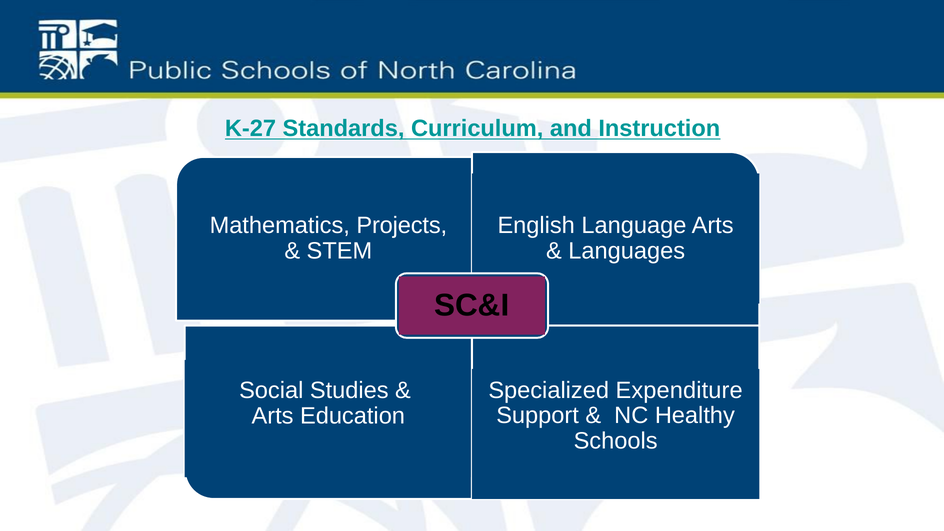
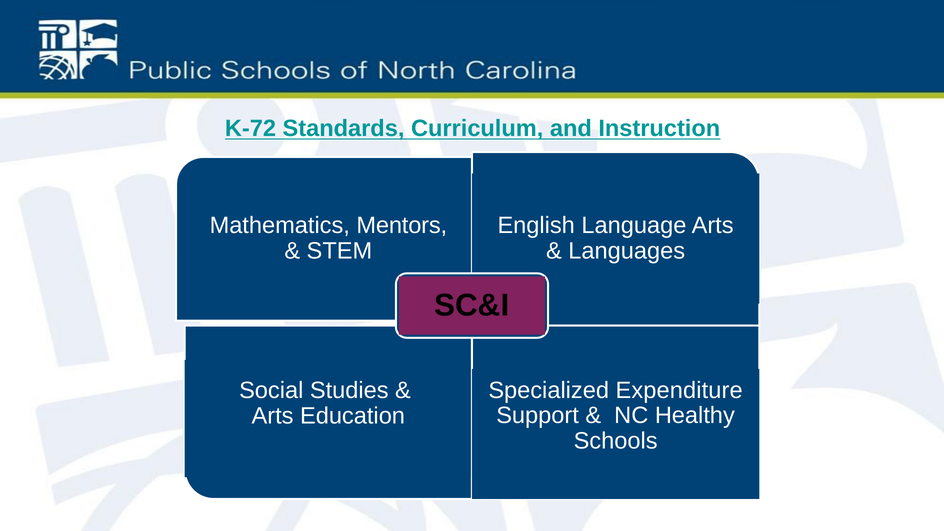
K-27: K-27 -> K-72
Projects: Projects -> Mentors
